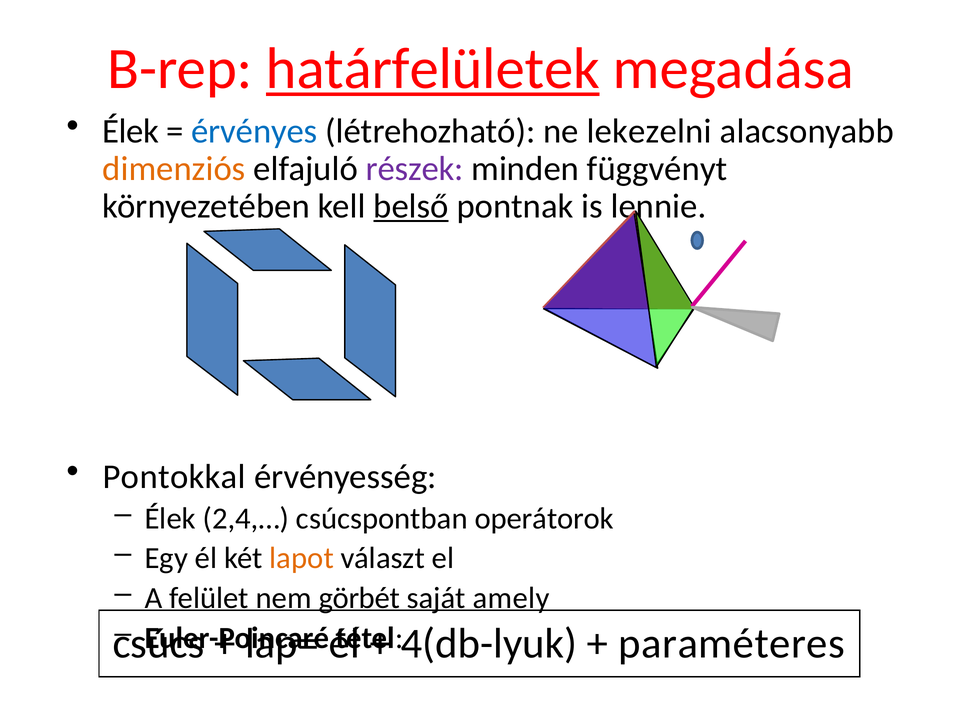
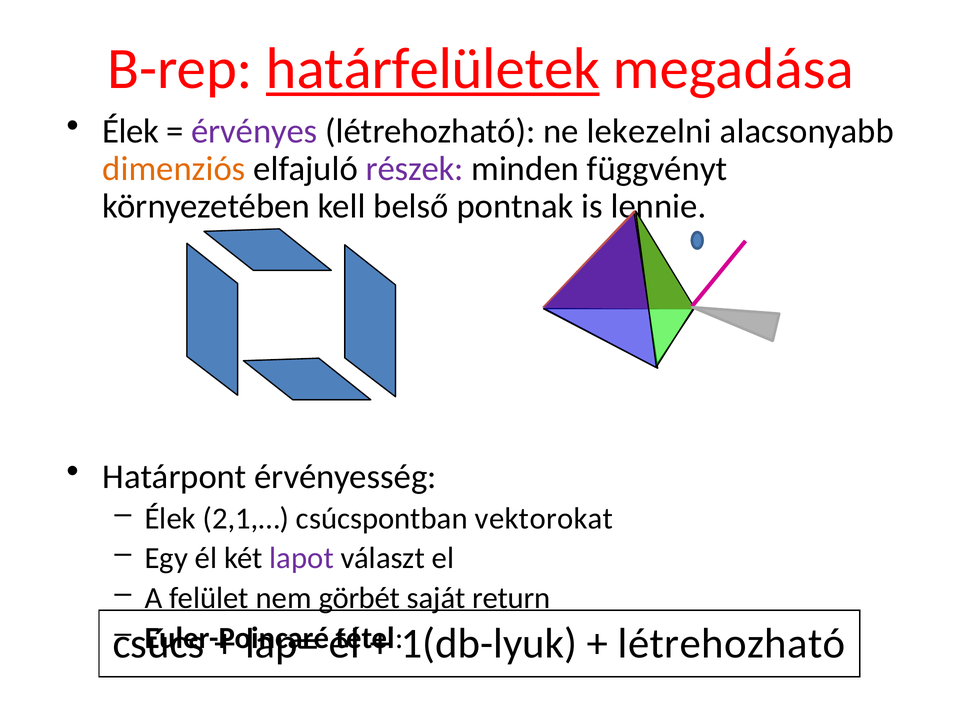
érvényes colour: blue -> purple
belső underline: present -> none
Pontokkal: Pontokkal -> Határpont
2,4,…: 2,4,… -> 2,1,…
operátorok: operátorok -> vektorokat
lapot colour: orange -> purple
amely: amely -> return
4(db-lyuk: 4(db-lyuk -> 1(db-lyuk
paraméteres at (732, 644): paraméteres -> létrehozható
